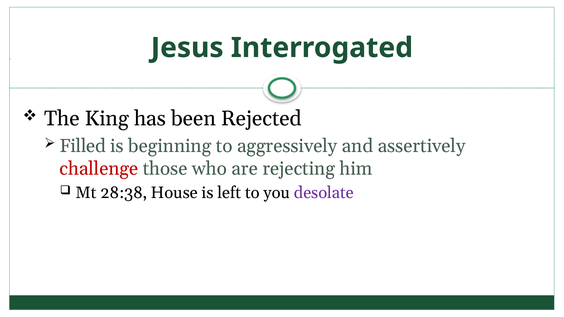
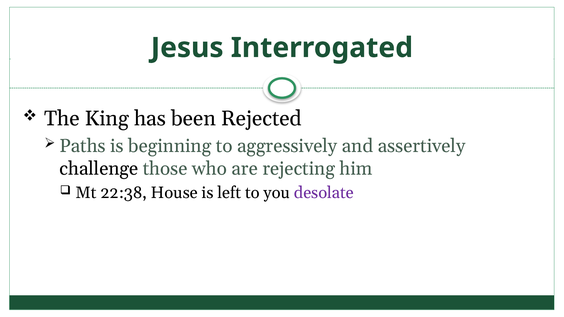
Filled: Filled -> Paths
challenge colour: red -> black
28:38: 28:38 -> 22:38
